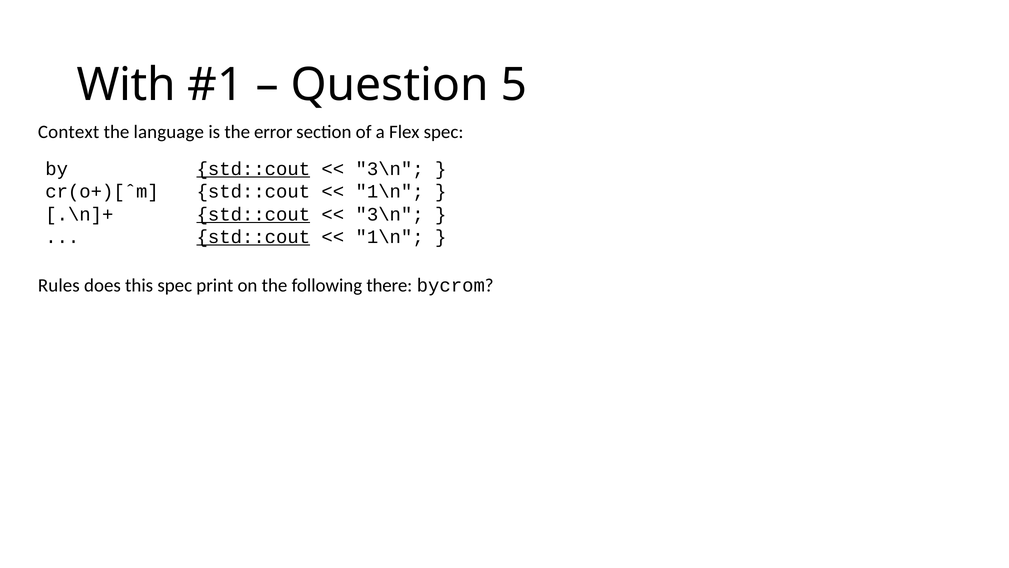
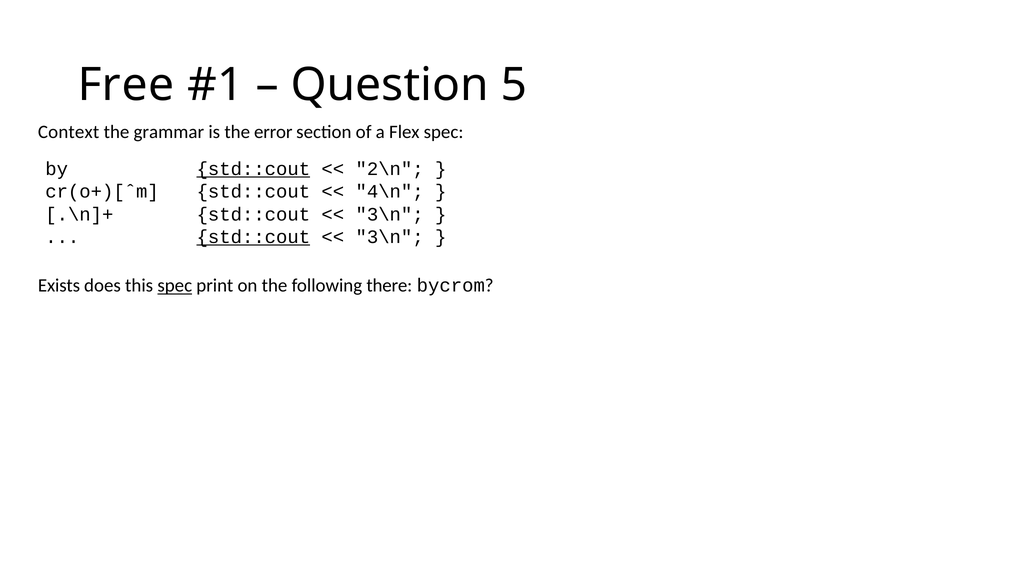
With: With -> Free
language: language -> grammar
3\n at (390, 169): 3\n -> 2\n
1\n at (390, 191): 1\n -> 4\n
std::cout at (253, 214) underline: present -> none
1\n at (390, 237): 1\n -> 3\n
Rules: Rules -> Exists
spec at (175, 286) underline: none -> present
